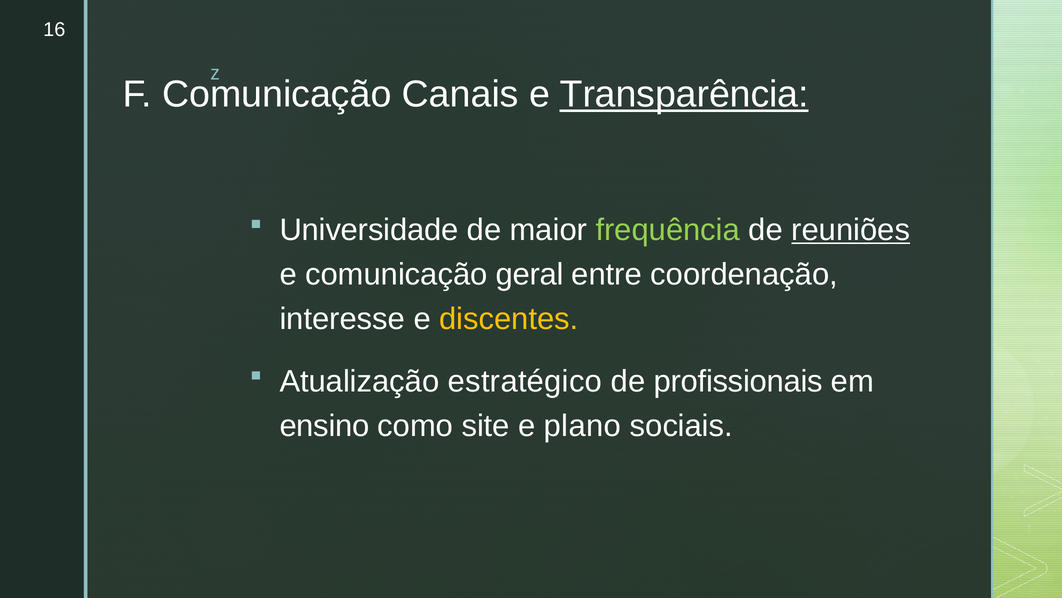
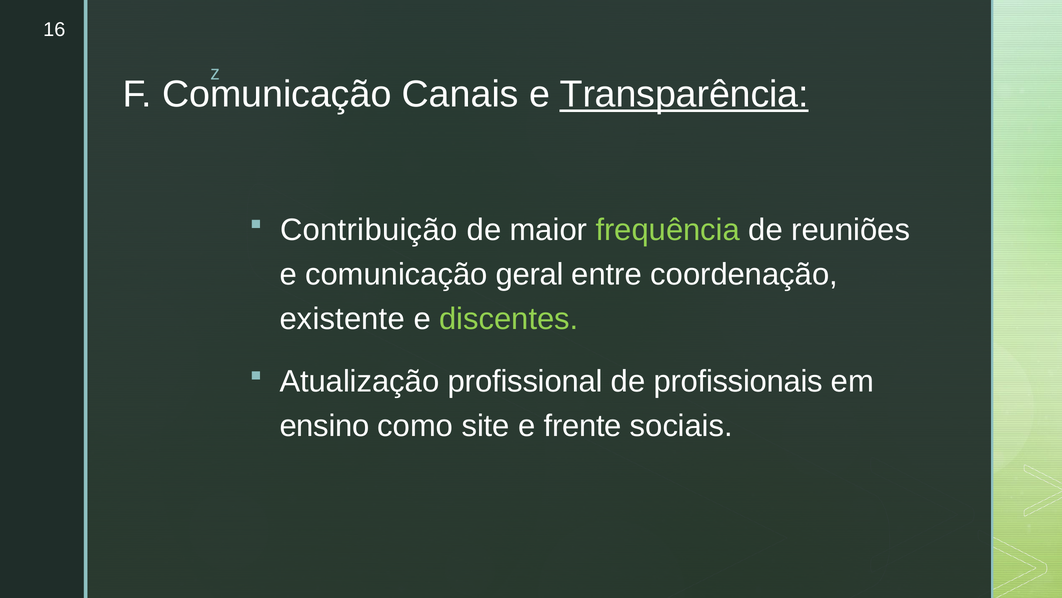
Universidade: Universidade -> Contribuição
reuniões underline: present -> none
interesse: interesse -> existente
discentes colour: yellow -> light green
estratégico: estratégico -> profissional
plano: plano -> frente
